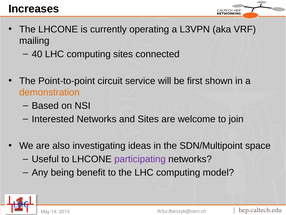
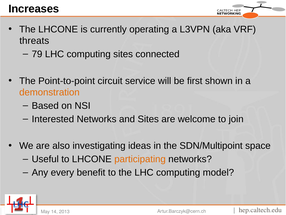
mailing: mailing -> threats
40: 40 -> 79
participating colour: purple -> orange
being: being -> every
